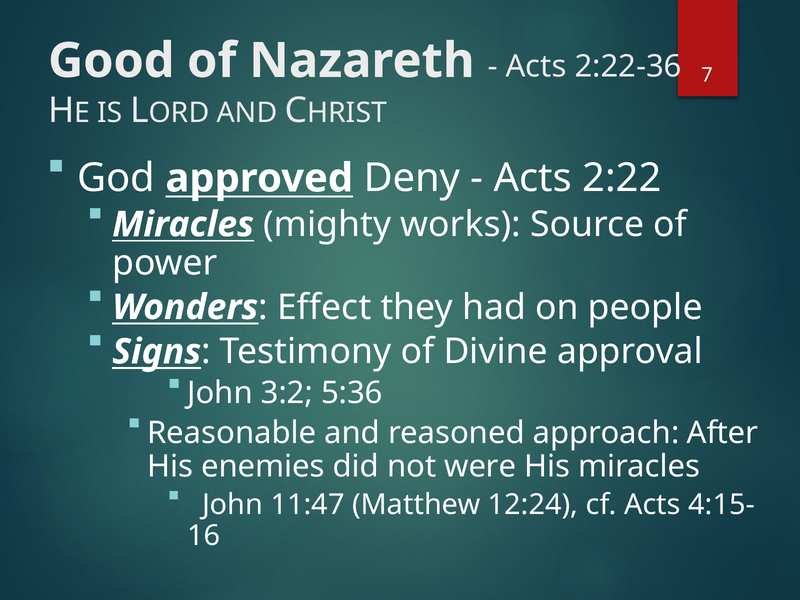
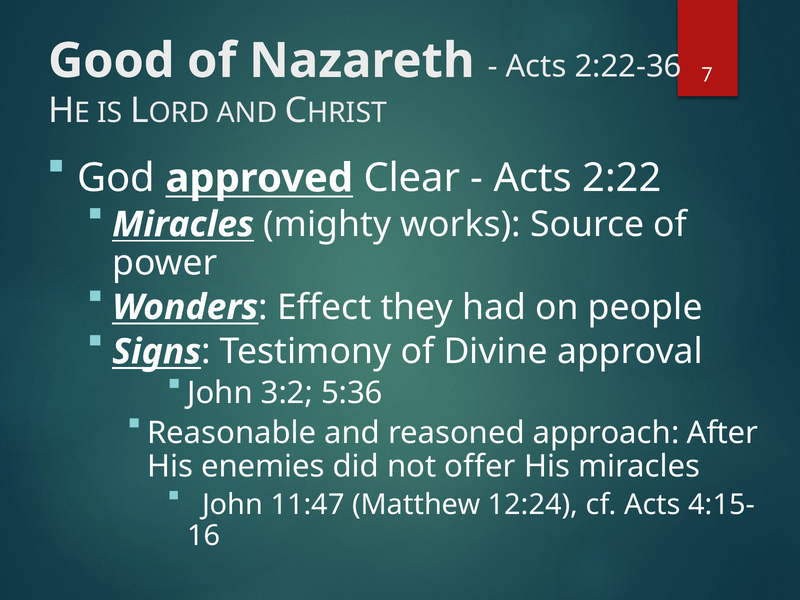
Deny: Deny -> Clear
were: were -> offer
